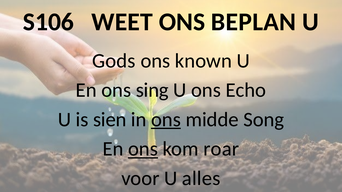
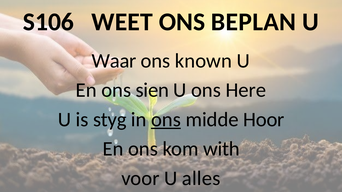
Gods: Gods -> Waar
sing: sing -> sien
Echo: Echo -> Here
sien: sien -> styg
Song: Song -> Hoor
ons at (143, 149) underline: present -> none
roar: roar -> with
